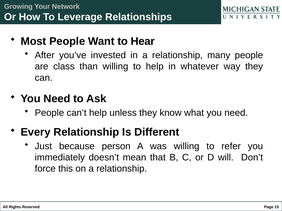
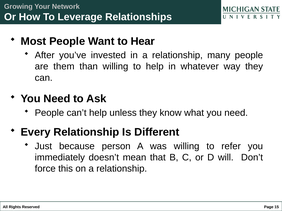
class: class -> them
